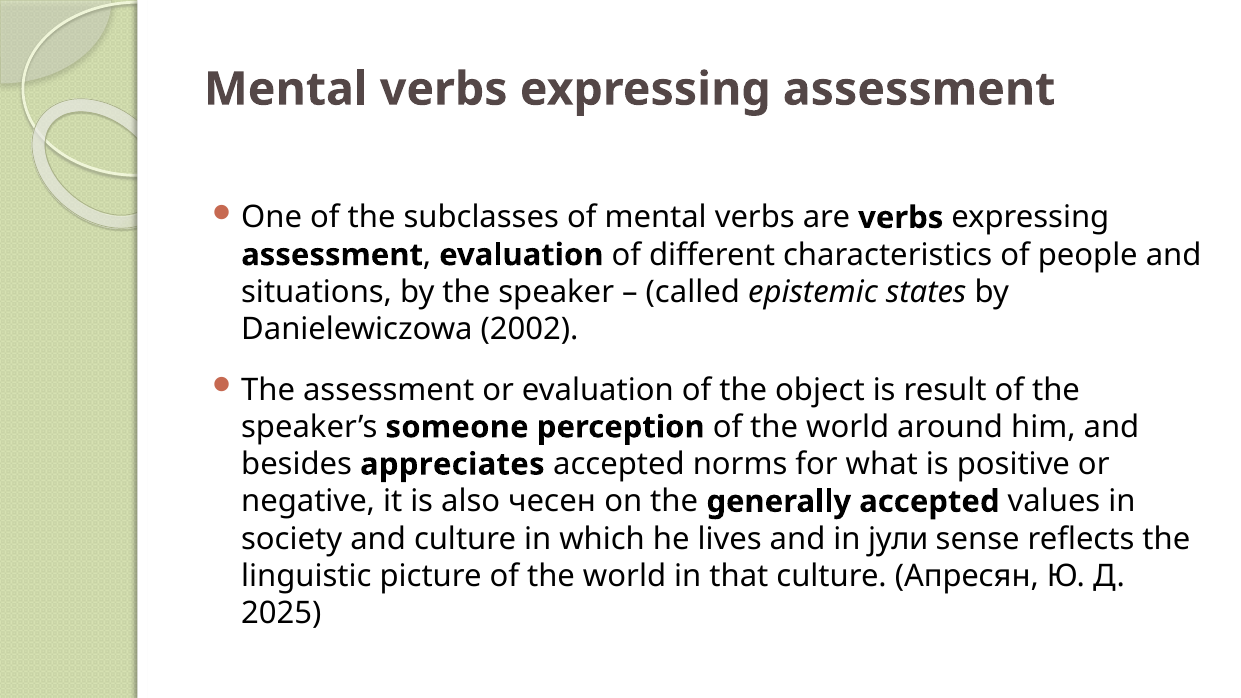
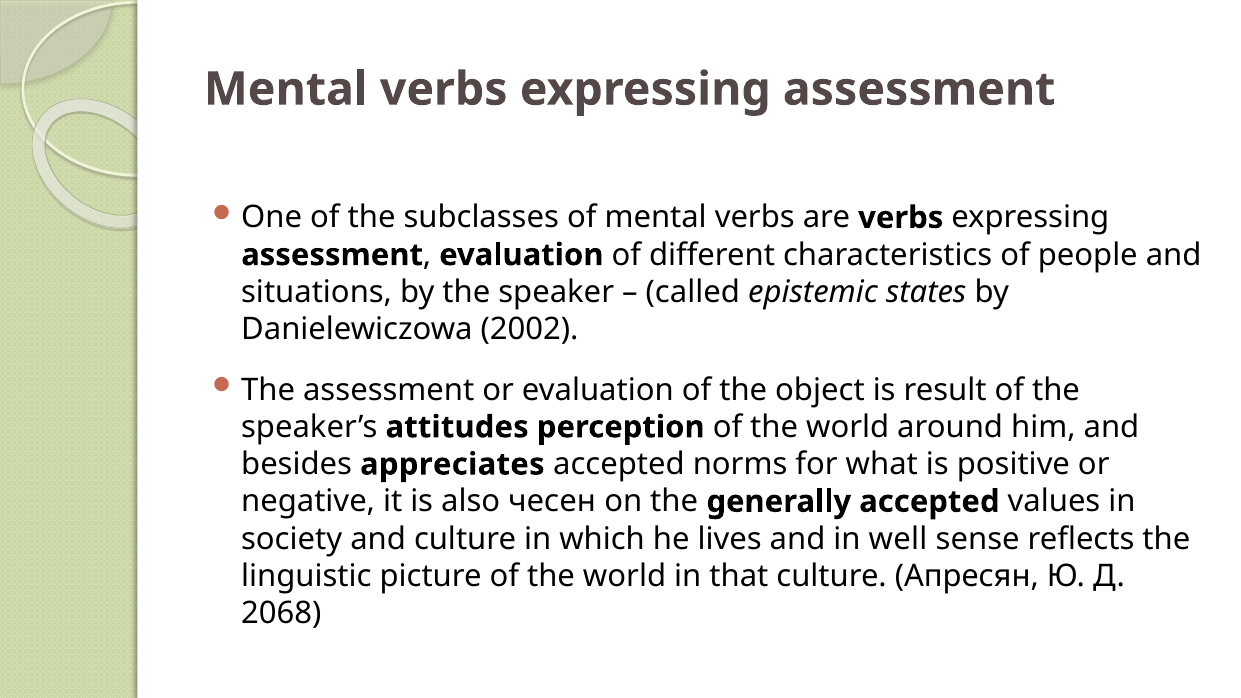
someone: someone -> attitudes
јули: јули -> well
2025: 2025 -> 2068
